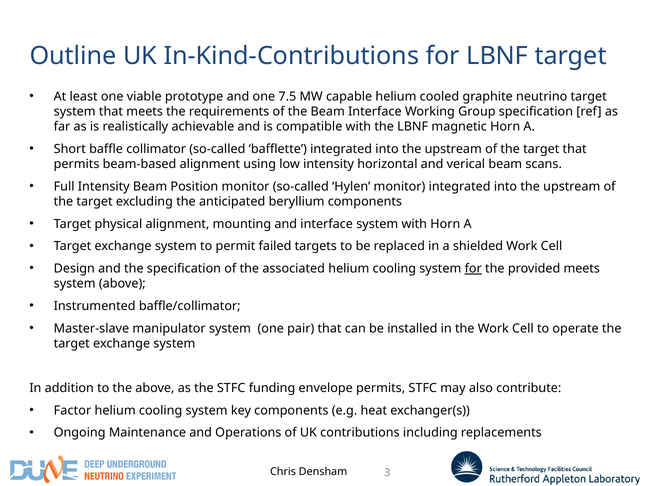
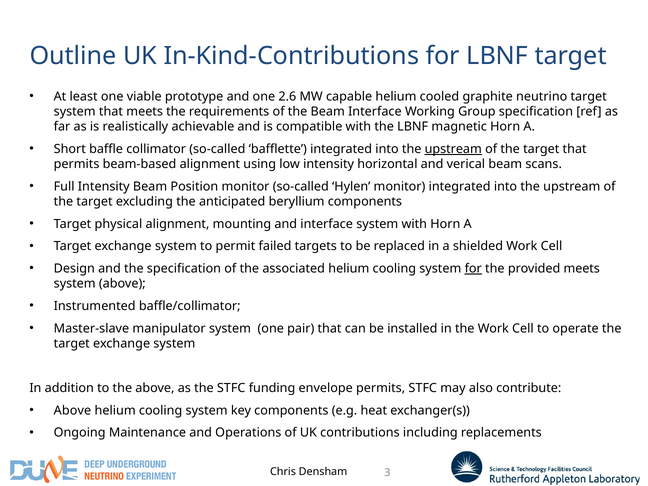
7.5: 7.5 -> 2.6
upstream at (453, 149) underline: none -> present
Factor at (72, 410): Factor -> Above
